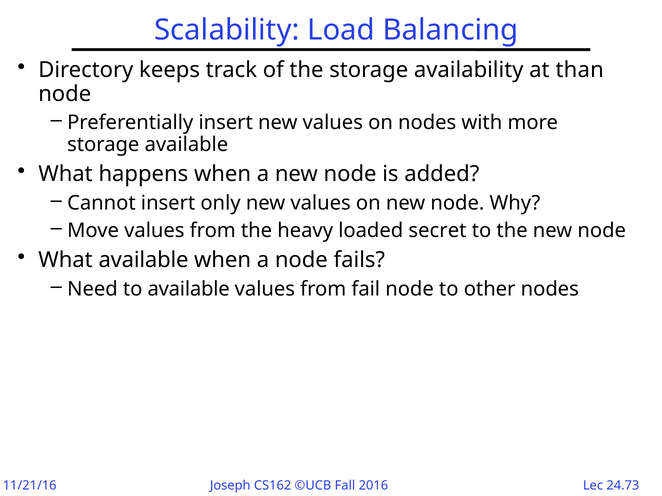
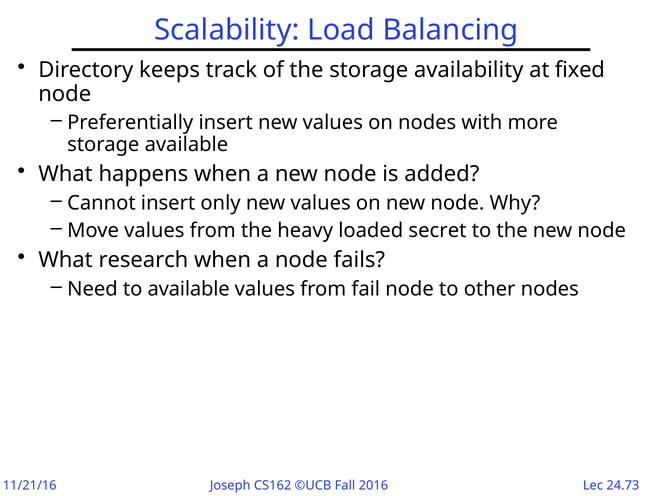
than: than -> fixed
What available: available -> research
